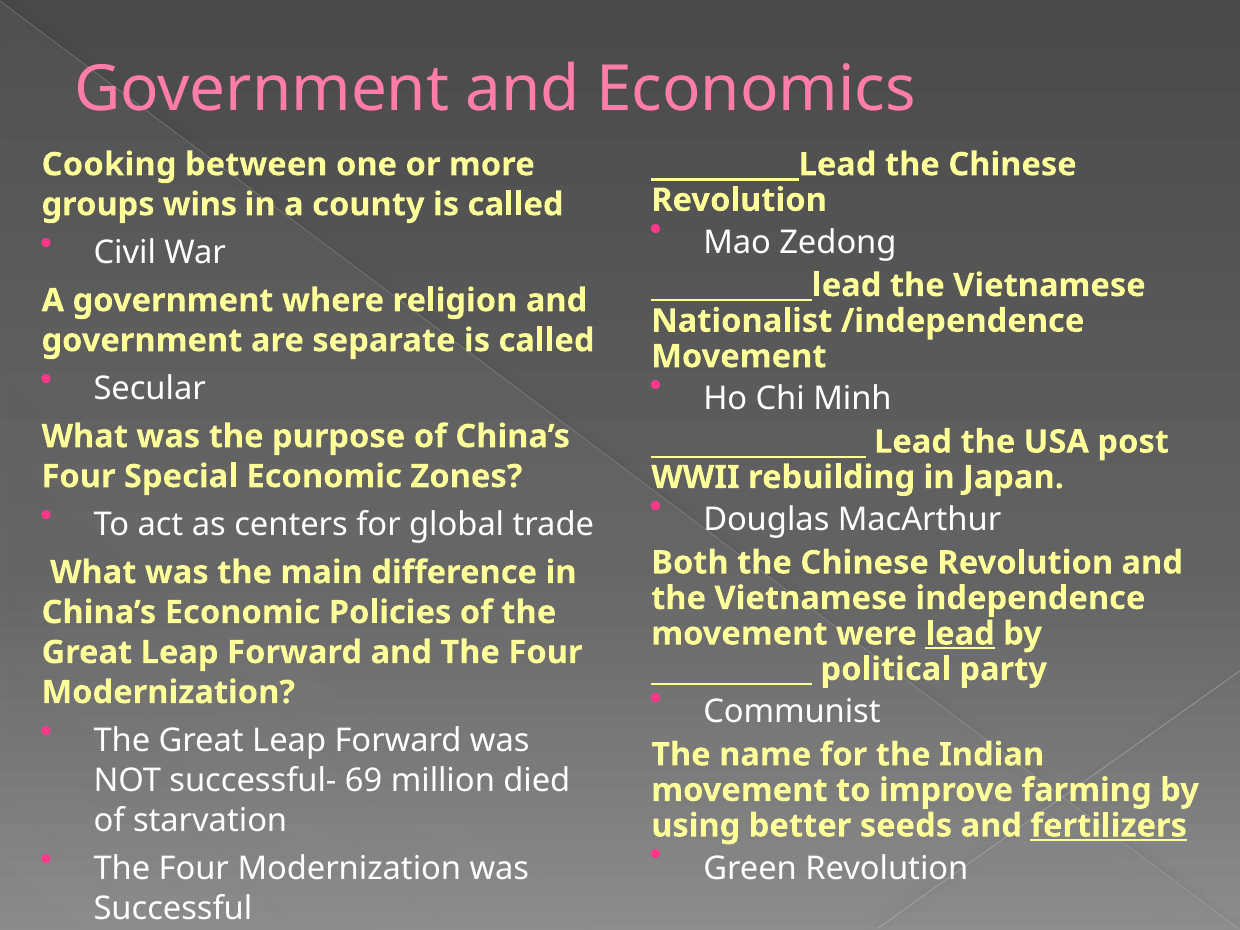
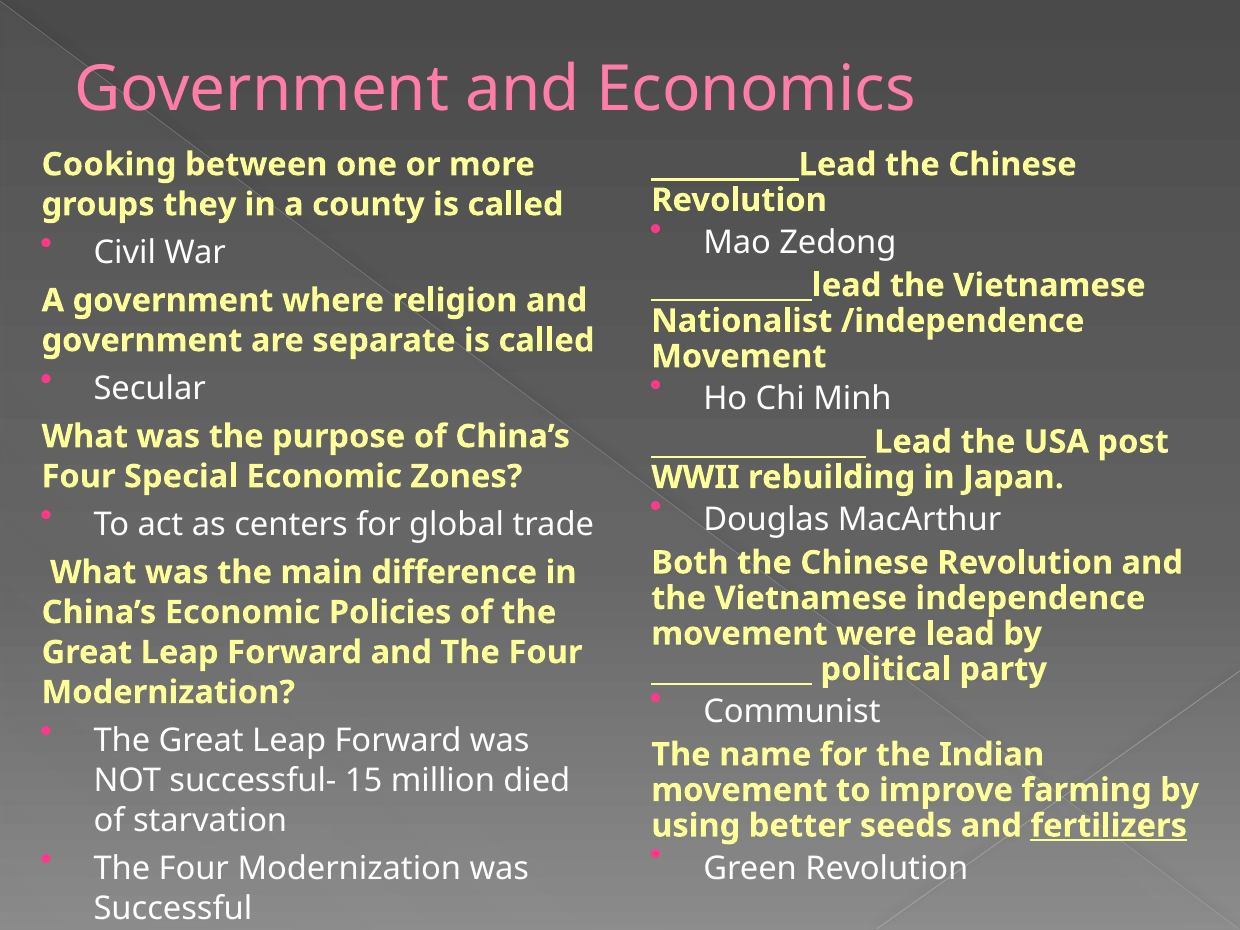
wins: wins -> they
lead at (960, 634) underline: present -> none
69: 69 -> 15
